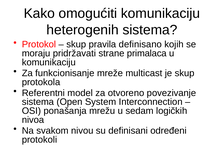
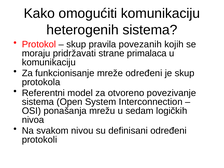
definisano: definisano -> povezanih
mreže multicast: multicast -> određeni
